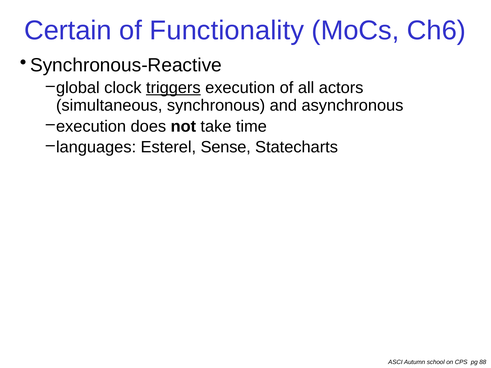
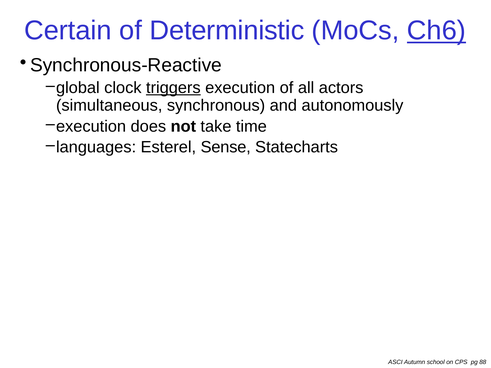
Functionality: Functionality -> Deterministic
Ch6 underline: none -> present
asynchronous: asynchronous -> autonomously
